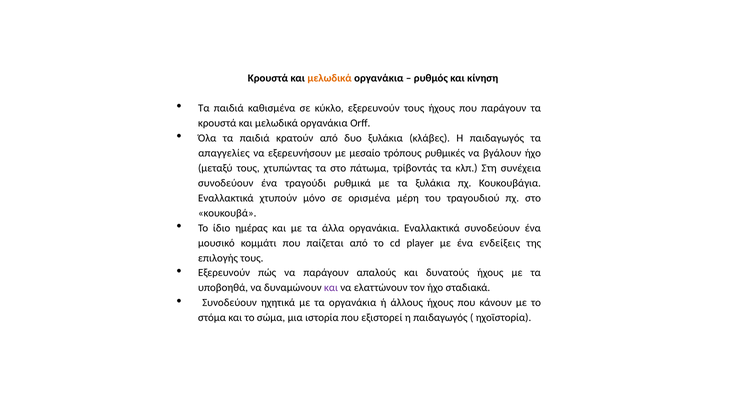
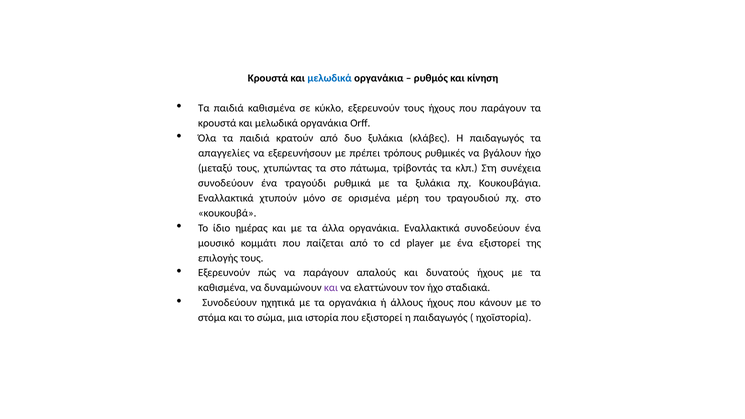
μελωδικά at (330, 78) colour: orange -> blue
μεσαίο: μεσαίο -> πρέπει
ένα ενδείξεις: ενδείξεις -> εξιστορεί
υποβοηθά at (223, 288): υποβοηθά -> καθισμένα
